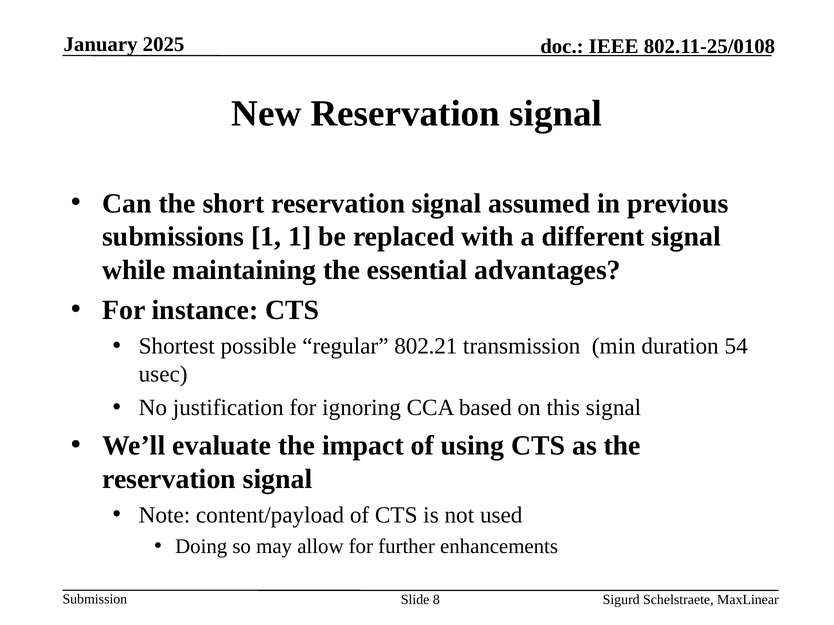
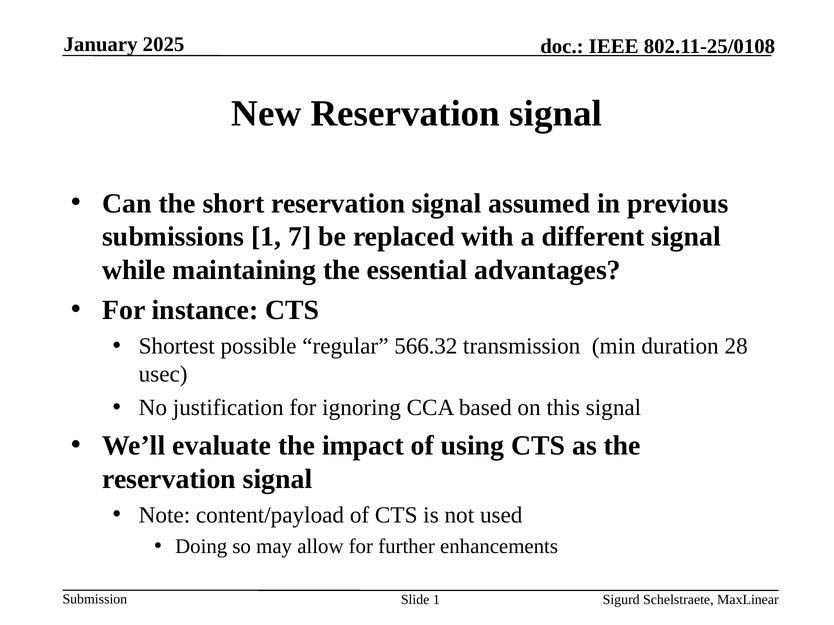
1 1: 1 -> 7
802.21: 802.21 -> 566.32
54: 54 -> 28
Slide 8: 8 -> 1
